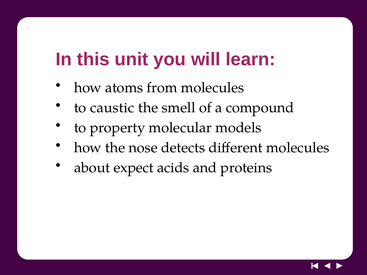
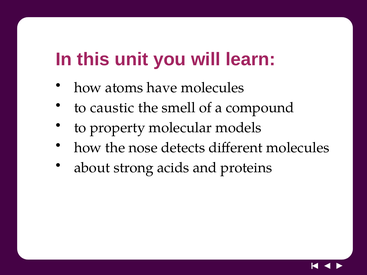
from: from -> have
expect: expect -> strong
